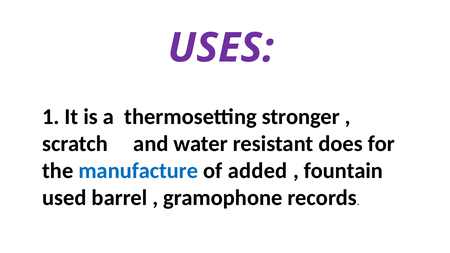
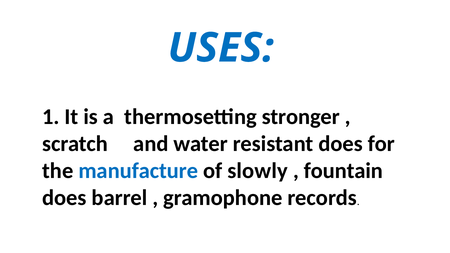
USES colour: purple -> blue
added: added -> slowly
used at (64, 198): used -> does
